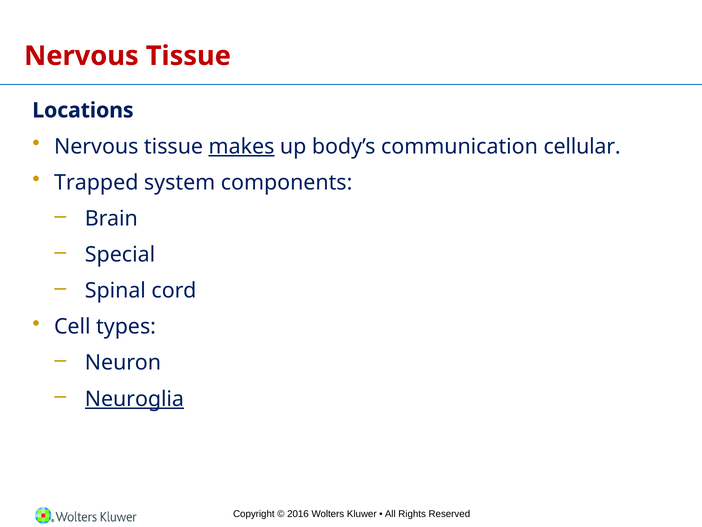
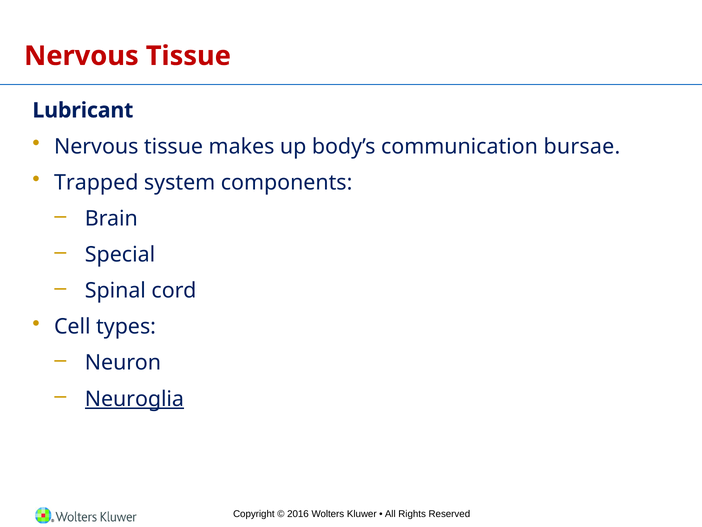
Locations: Locations -> Lubricant
makes underline: present -> none
cellular: cellular -> bursae
